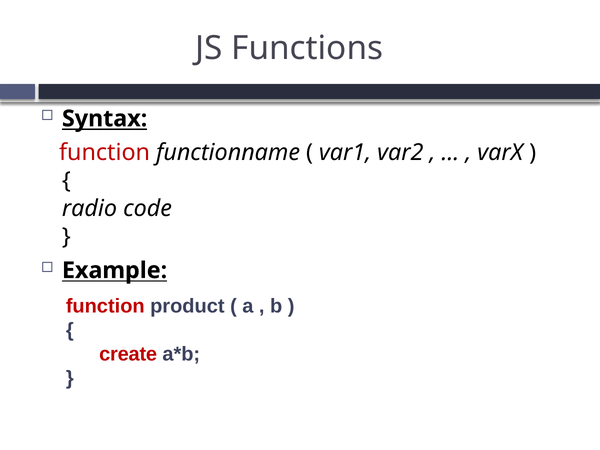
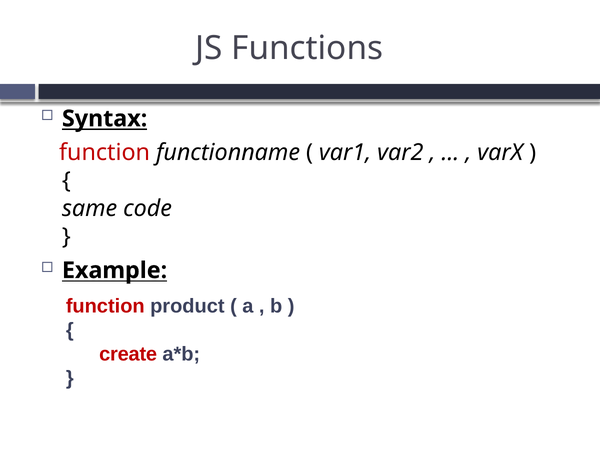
radio: radio -> same
